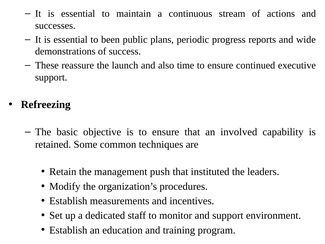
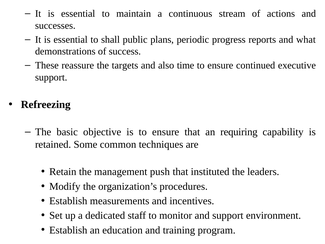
been: been -> shall
wide: wide -> what
launch: launch -> targets
involved: involved -> requiring
